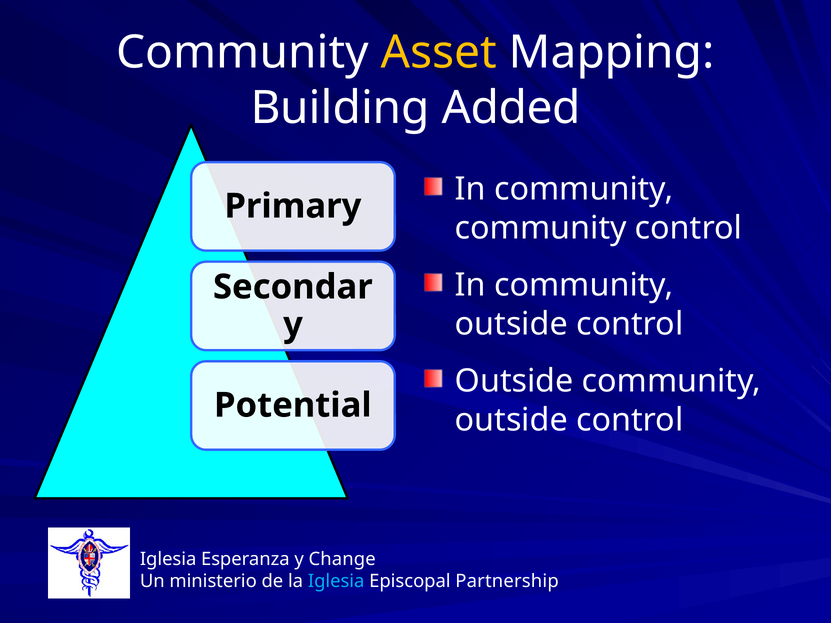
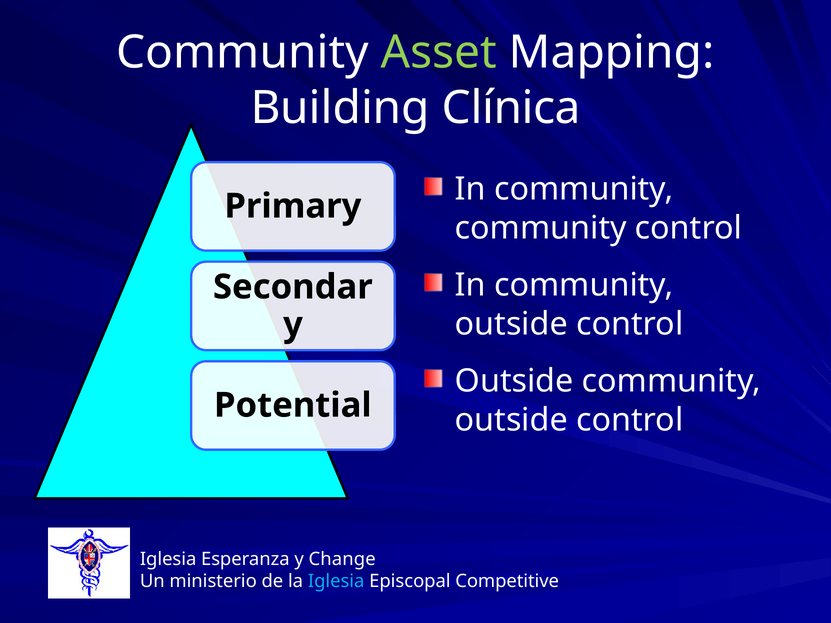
Asset colour: yellow -> light green
Added: Added -> Clínica
Partnership: Partnership -> Competitive
